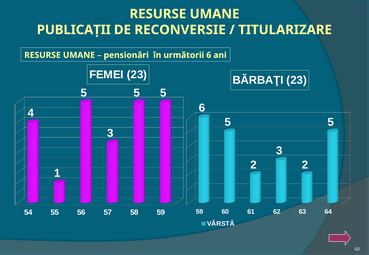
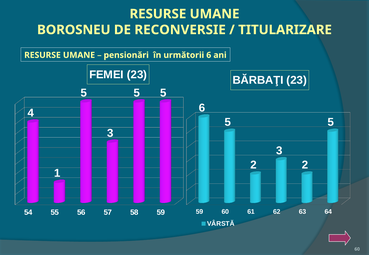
PUBLICAŢII: PUBLICAŢII -> BOROSNEU
